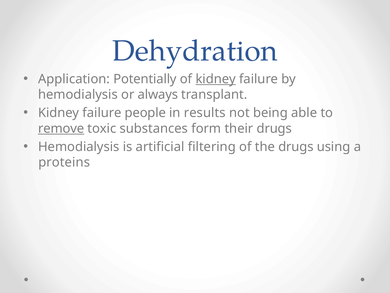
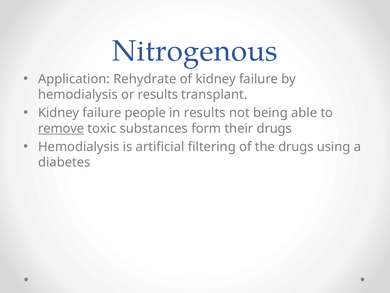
Dehydration: Dehydration -> Nitrogenous
Potentially: Potentially -> Rehydrate
kidney at (216, 79) underline: present -> none
or always: always -> results
proteins: proteins -> diabetes
